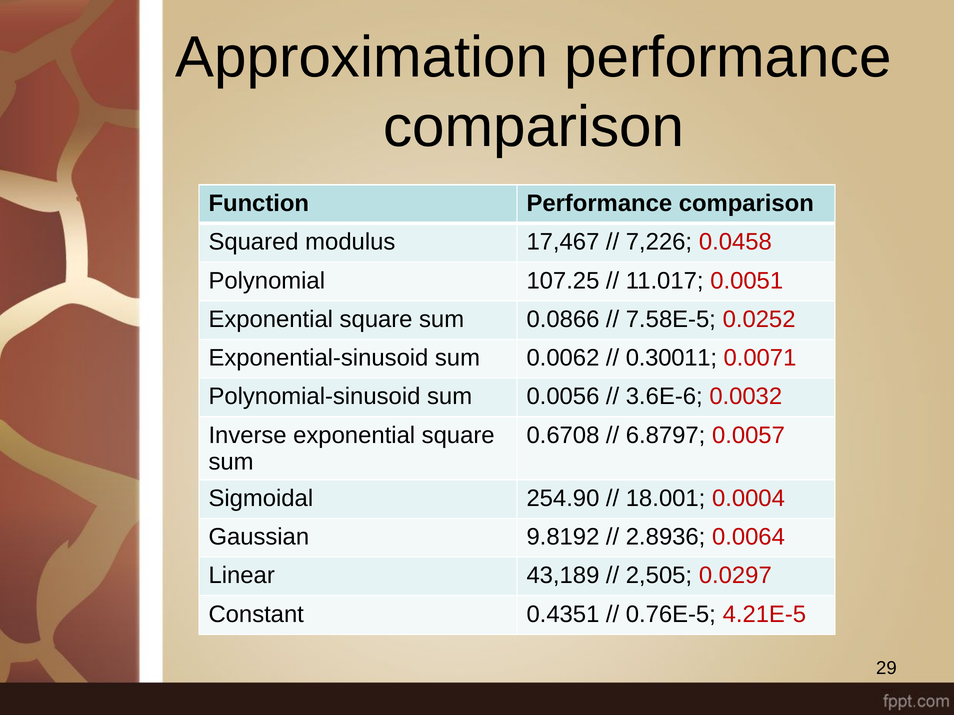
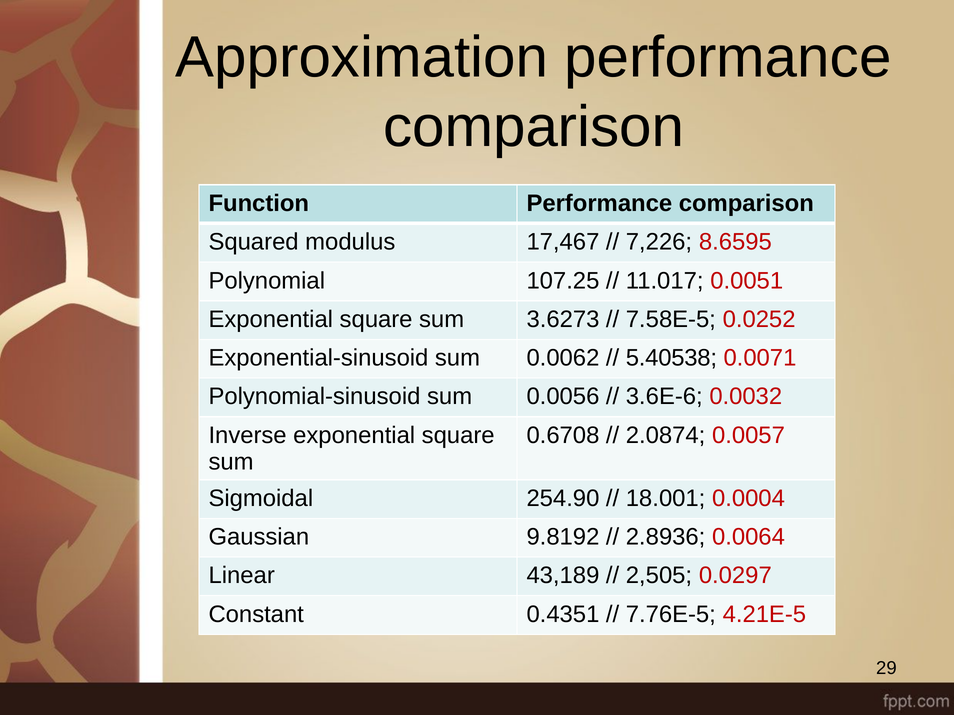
0.0458: 0.0458 -> 8.6595
0.0866: 0.0866 -> 3.6273
0.30011: 0.30011 -> 5.40538
6.8797: 6.8797 -> 2.0874
0.76E-5: 0.76E-5 -> 7.76E-5
